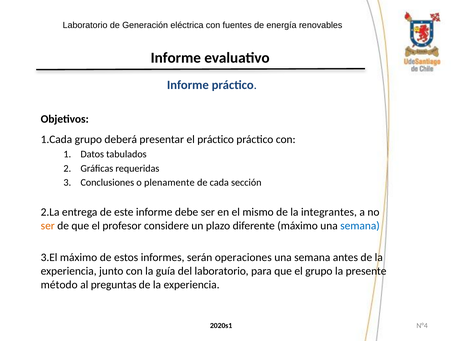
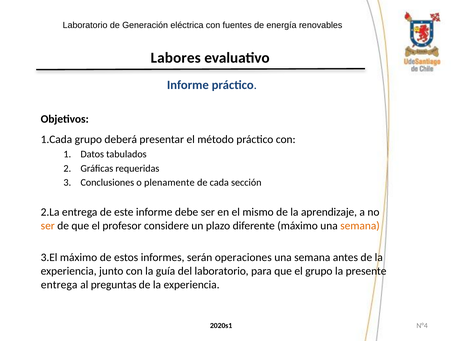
Informe at (176, 58): Informe -> Labores
el práctico: práctico -> método
integrantes: integrantes -> aprendizaje
semana at (360, 226) colour: blue -> orange
método at (59, 285): método -> entrega
